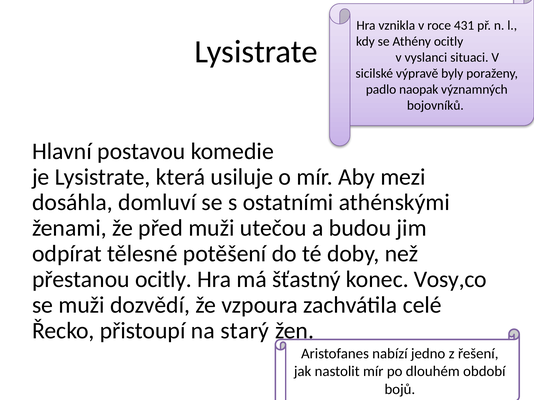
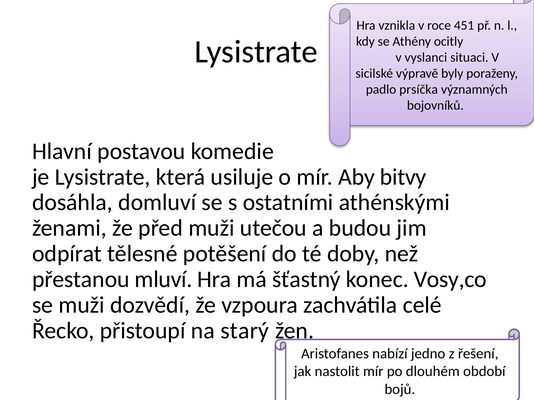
431: 431 -> 451
naopak: naopak -> prsíčka
mezi: mezi -> bitvy
přestanou ocitly: ocitly -> mluví
